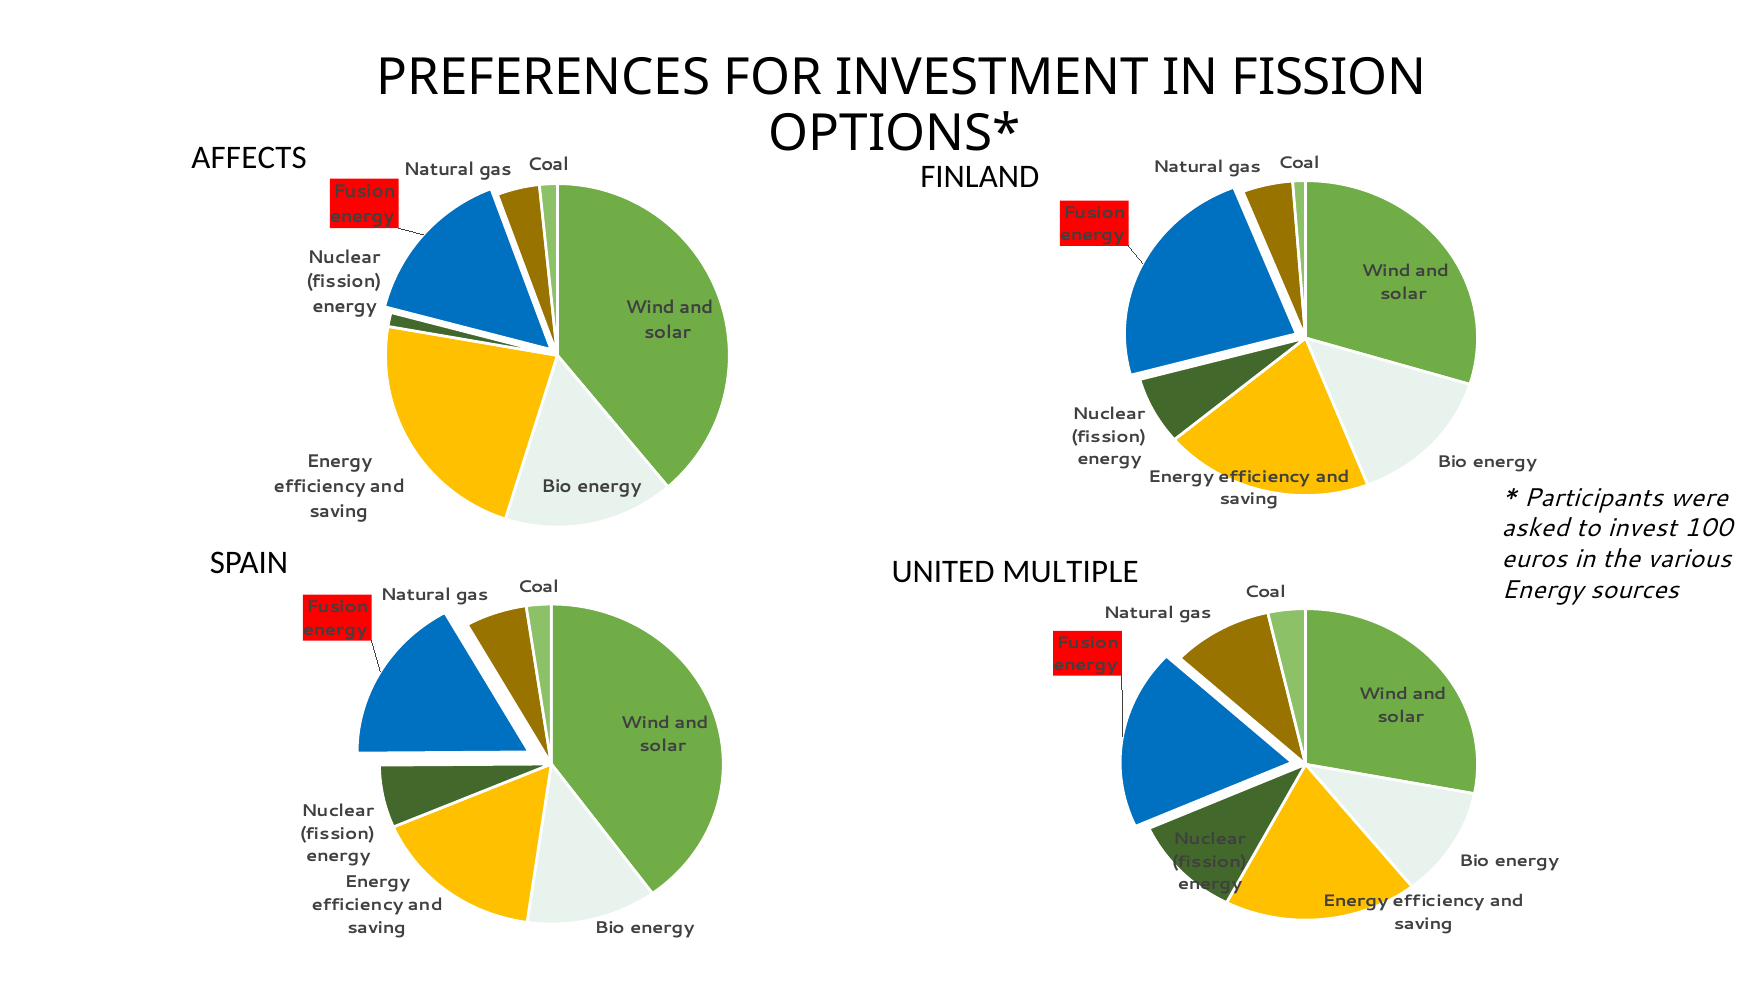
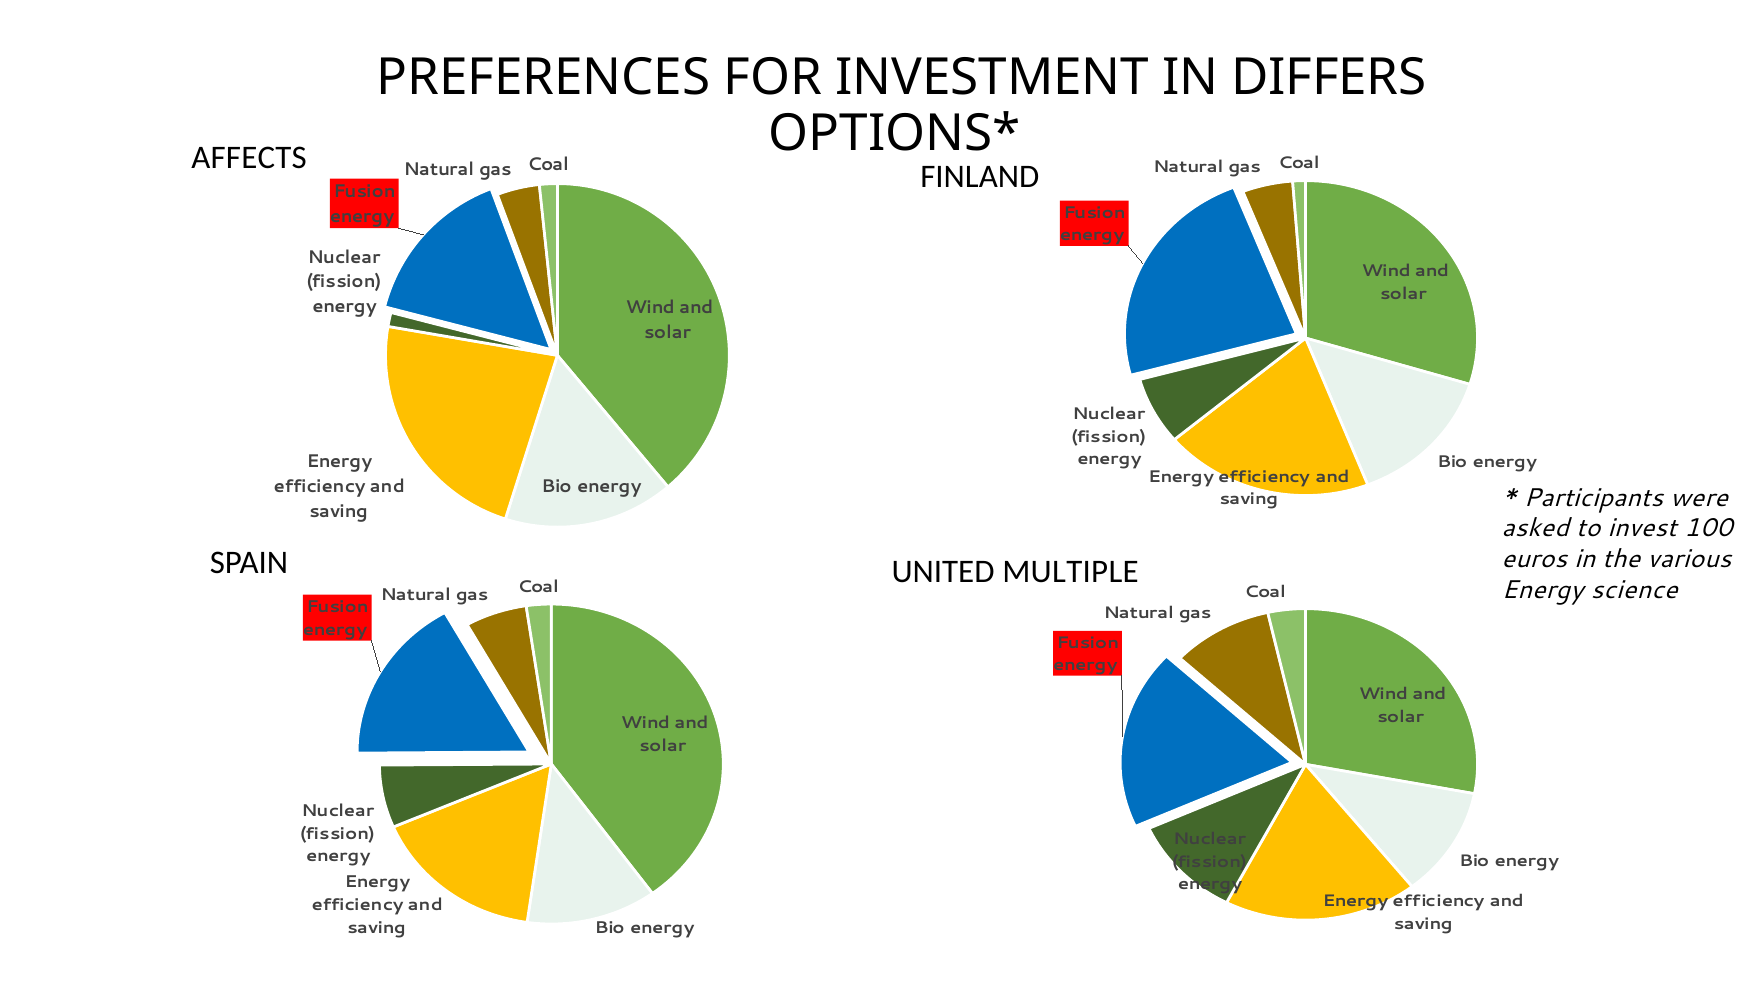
IN FISSION: FISSION -> DIFFERS
sources: sources -> science
